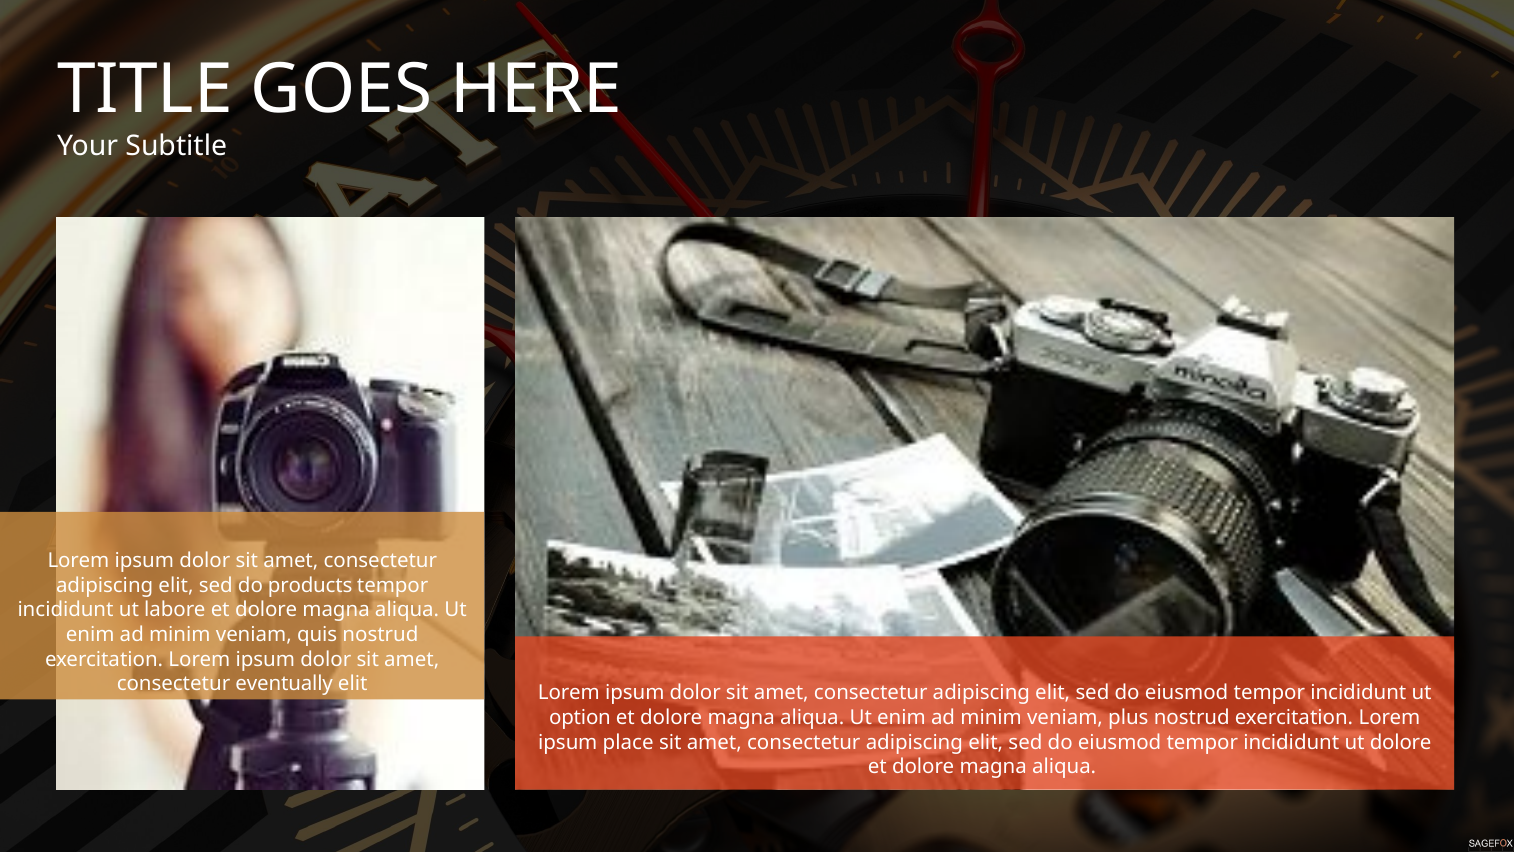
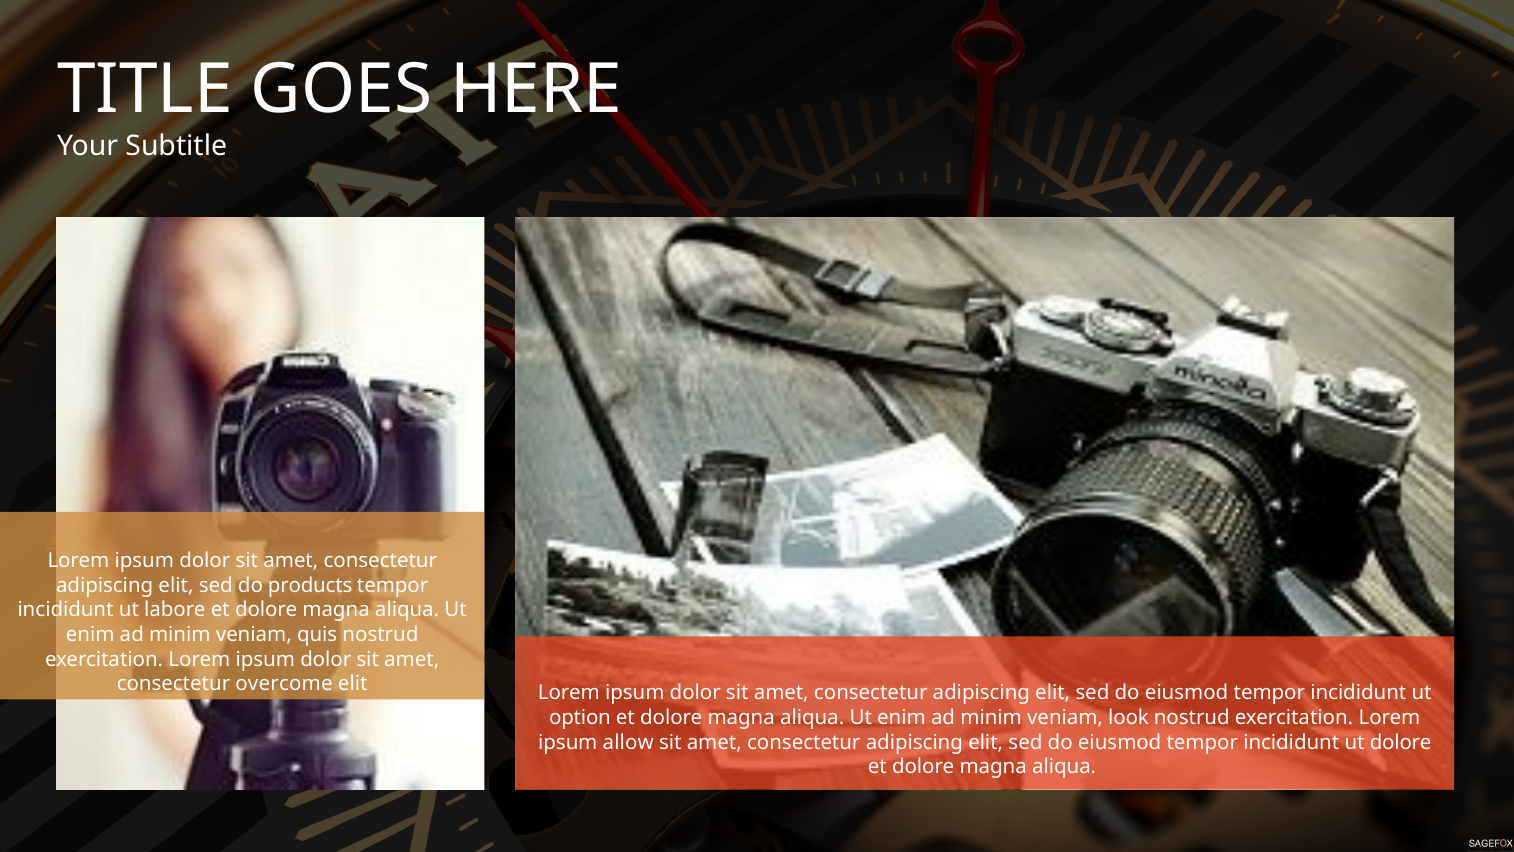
eventually: eventually -> overcome
plus: plus -> look
place: place -> allow
